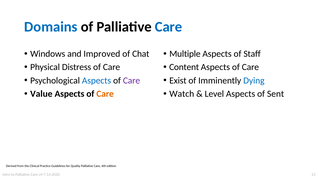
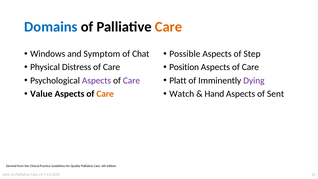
Care at (169, 27) colour: blue -> orange
Improved: Improved -> Symptom
Multiple: Multiple -> Possible
Staff: Staff -> Step
Content: Content -> Position
Aspects at (97, 80) colour: blue -> purple
Exist: Exist -> Platt
Dying colour: blue -> purple
Level: Level -> Hand
